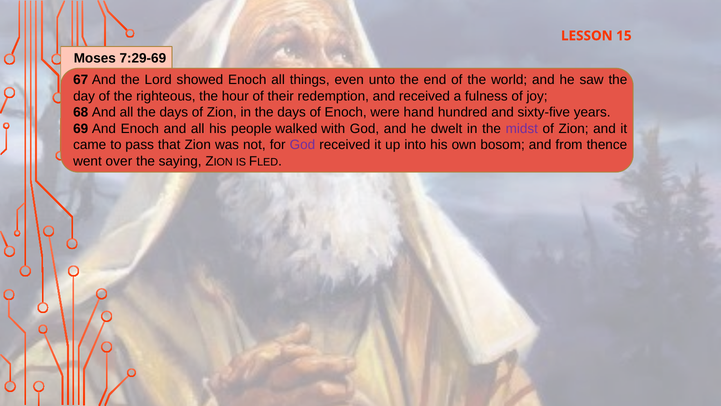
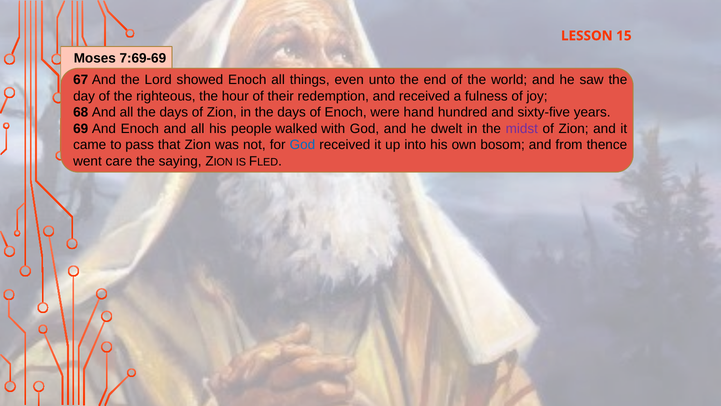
7:29-69: 7:29-69 -> 7:69-69
God at (302, 145) colour: purple -> blue
over: over -> care
